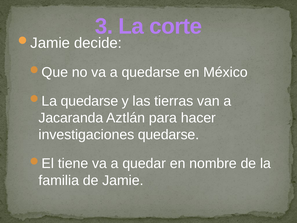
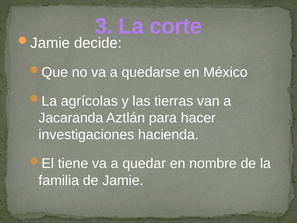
quedarse at (89, 101): quedarse -> agrícolas
investigaciones quedarse: quedarse -> hacienda
